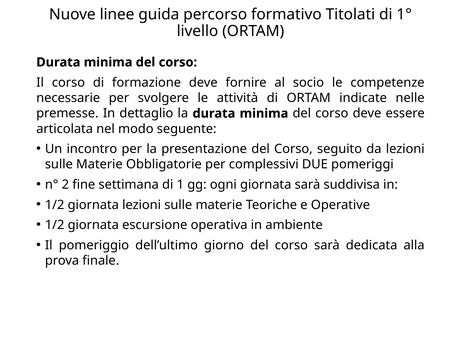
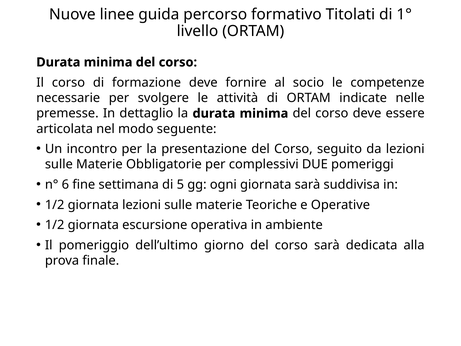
2: 2 -> 6
1: 1 -> 5
